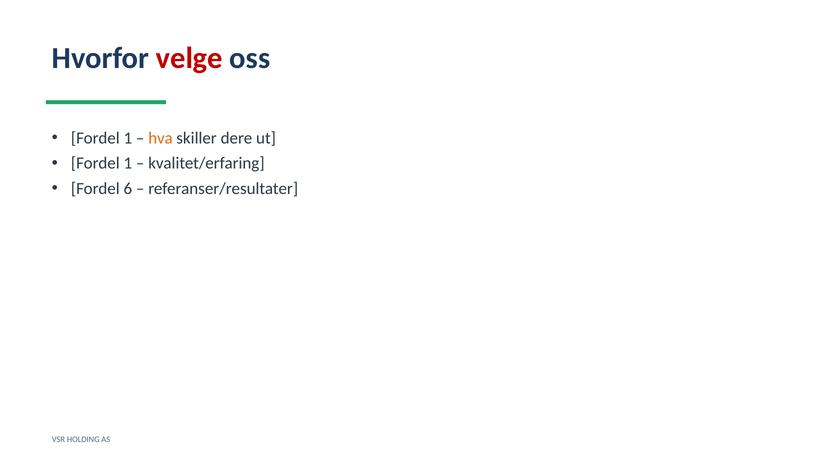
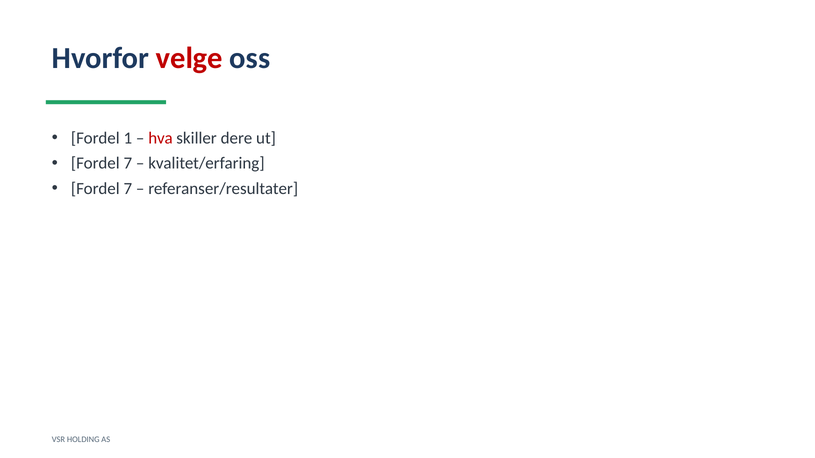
hva colour: orange -> red
1 at (128, 164): 1 -> 7
6 at (128, 189): 6 -> 7
